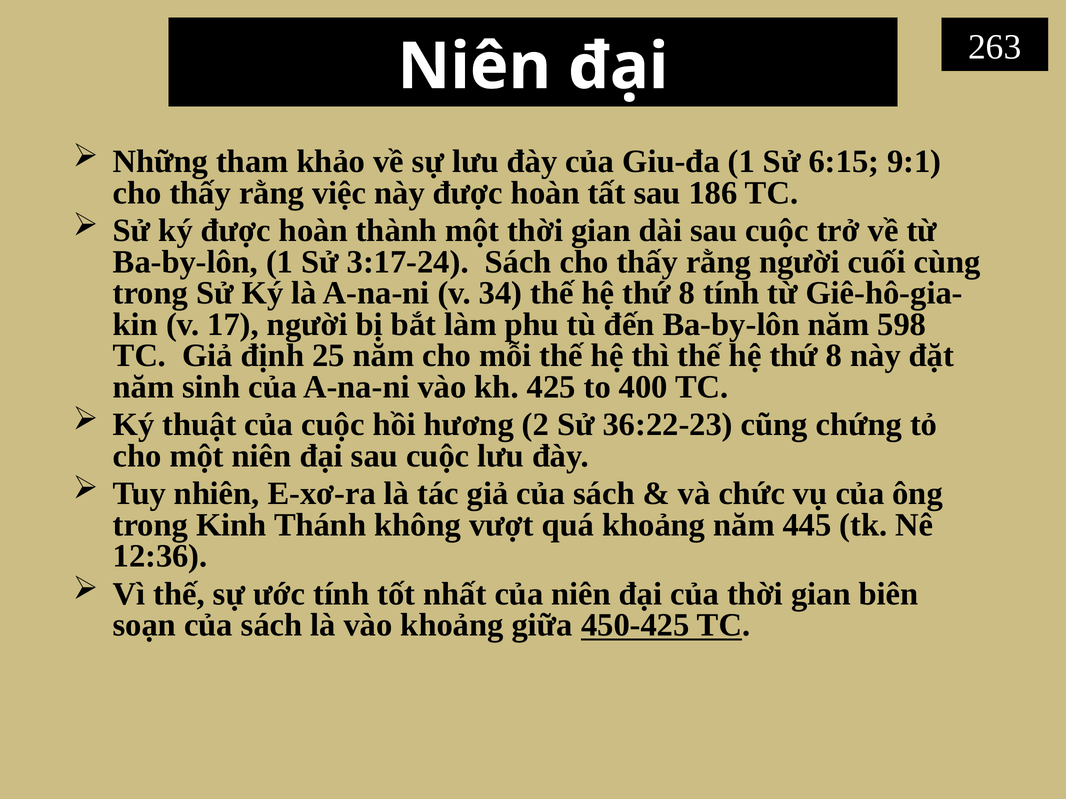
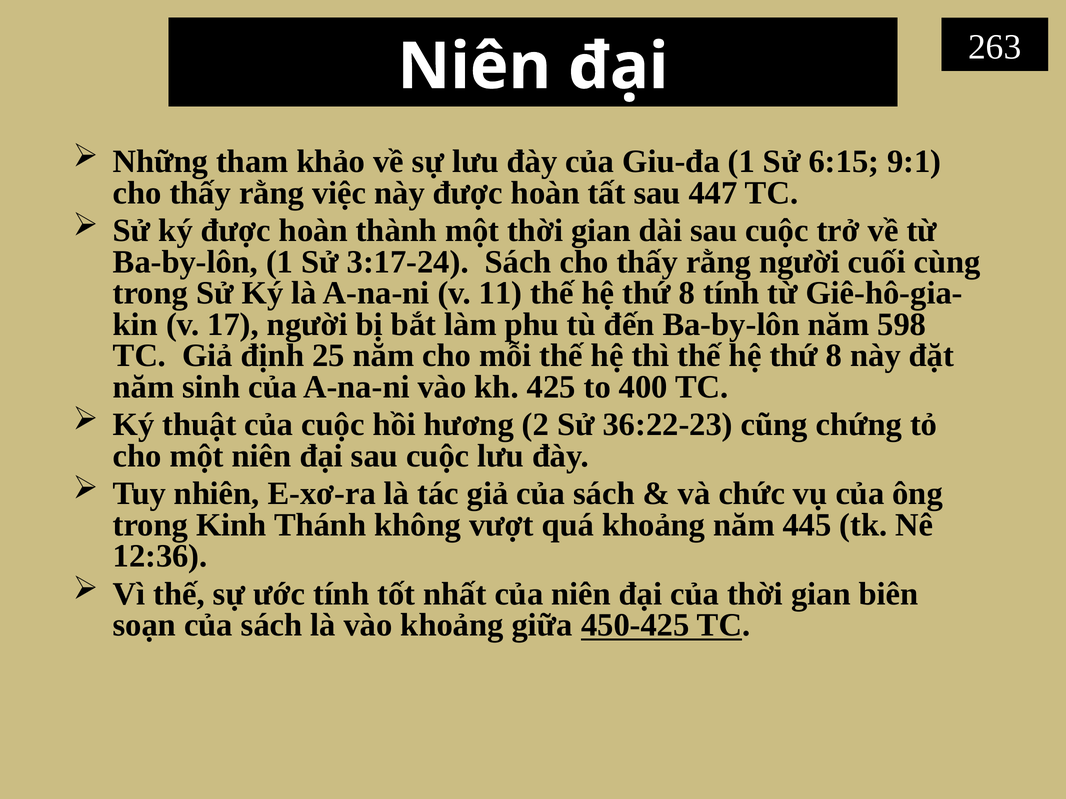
186: 186 -> 447
34: 34 -> 11
